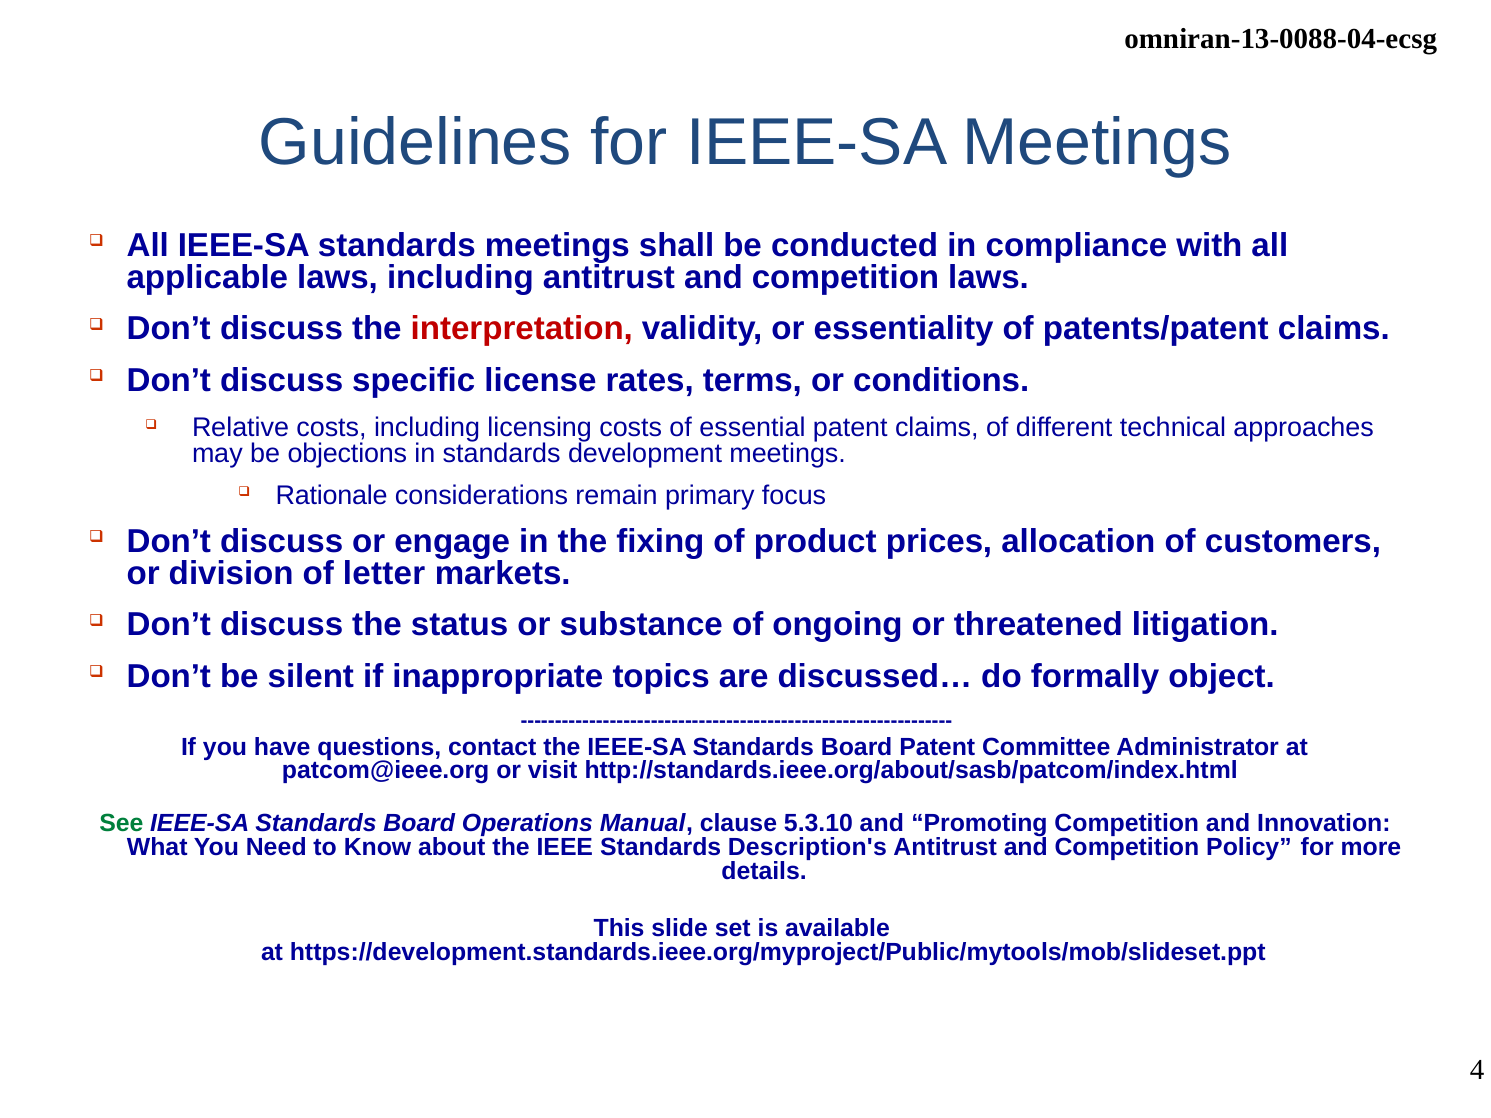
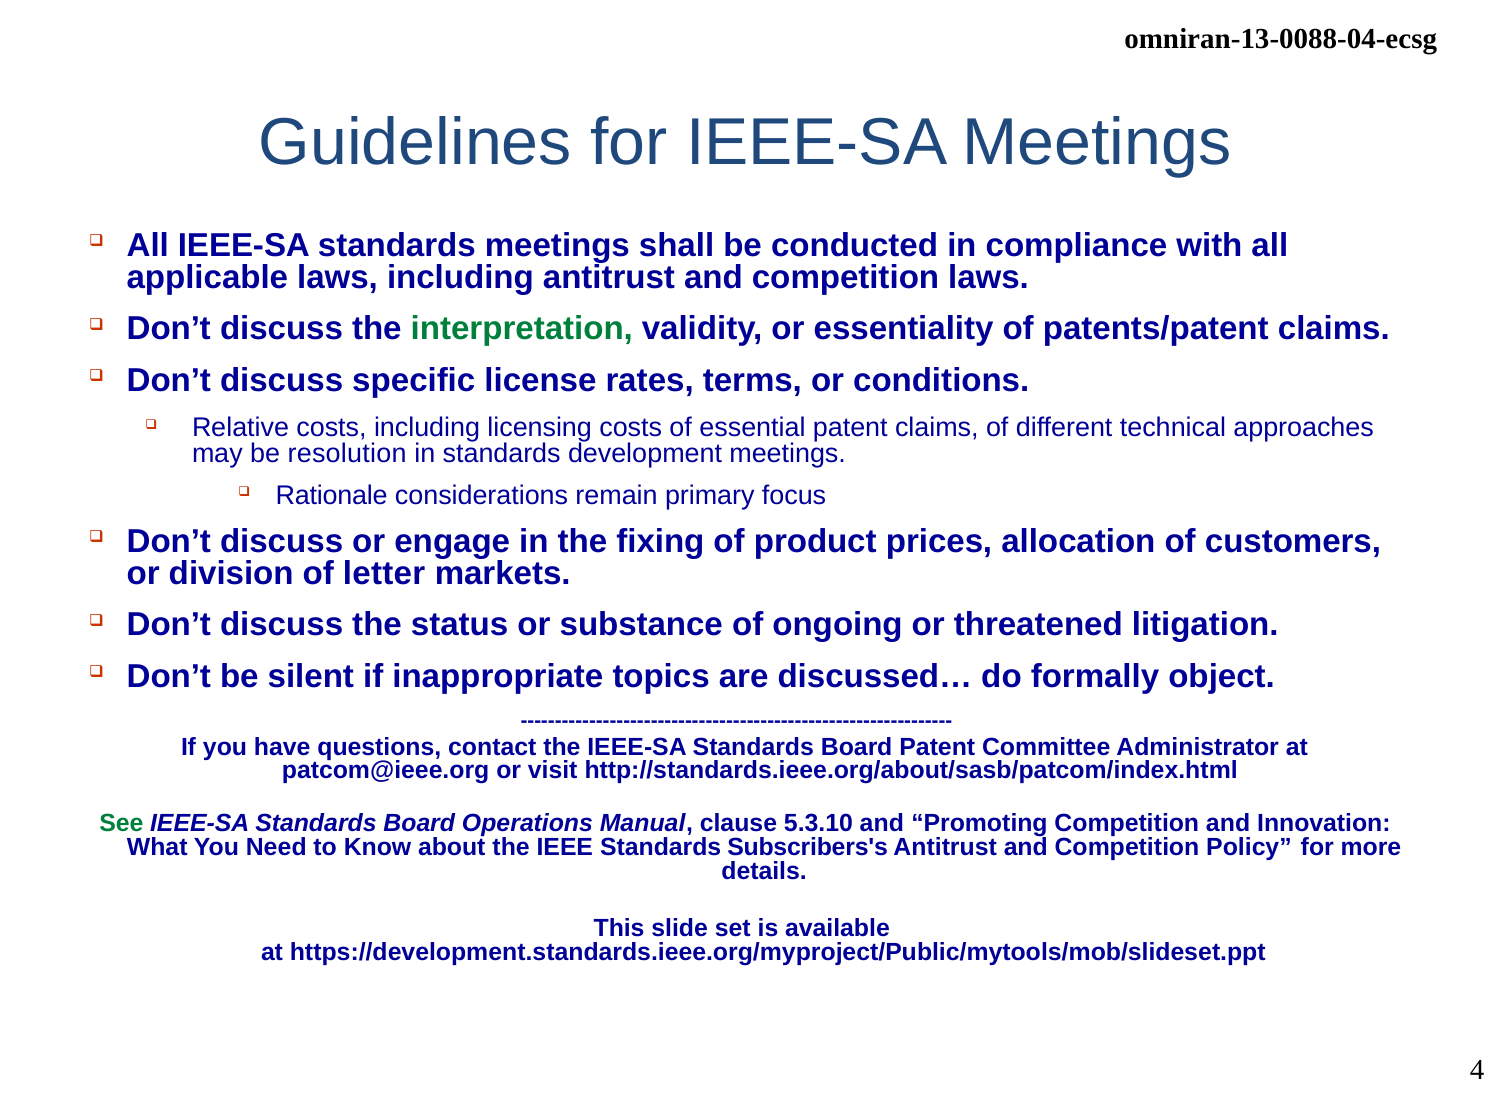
interpretation colour: red -> green
objections: objections -> resolution
Description's: Description's -> Subscribers's
